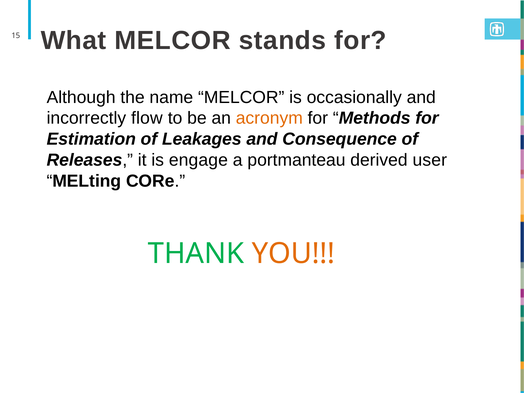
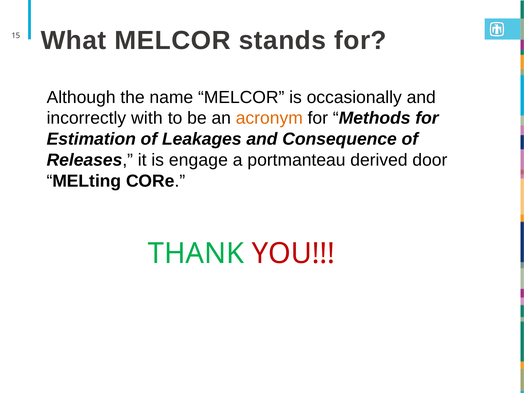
flow: flow -> with
user: user -> door
YOU colour: orange -> red
